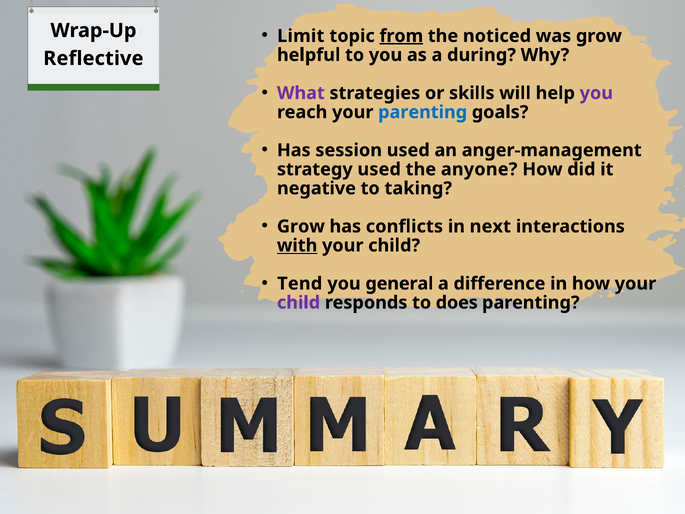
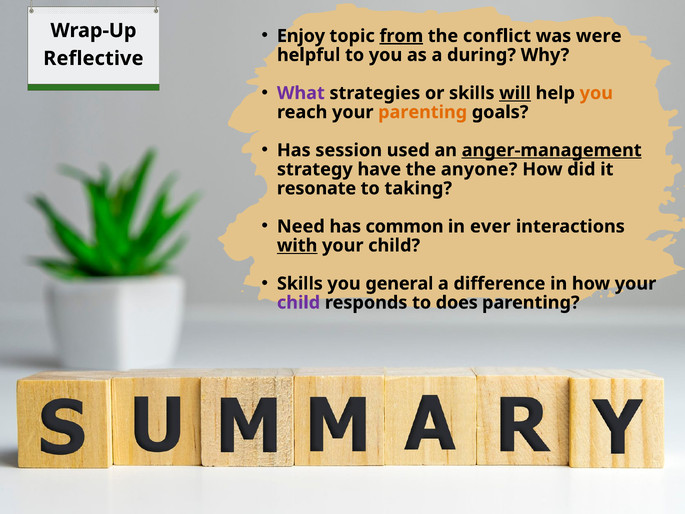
Limit: Limit -> Enjoy
noticed: noticed -> conflict
was grow: grow -> were
will underline: none -> present
you at (596, 93) colour: purple -> orange
parenting at (423, 112) colour: blue -> orange
anger-management underline: none -> present
strategy used: used -> have
negative: negative -> resonate
Grow at (301, 226): Grow -> Need
conflicts: conflicts -> common
next: next -> ever
Tend at (300, 283): Tend -> Skills
